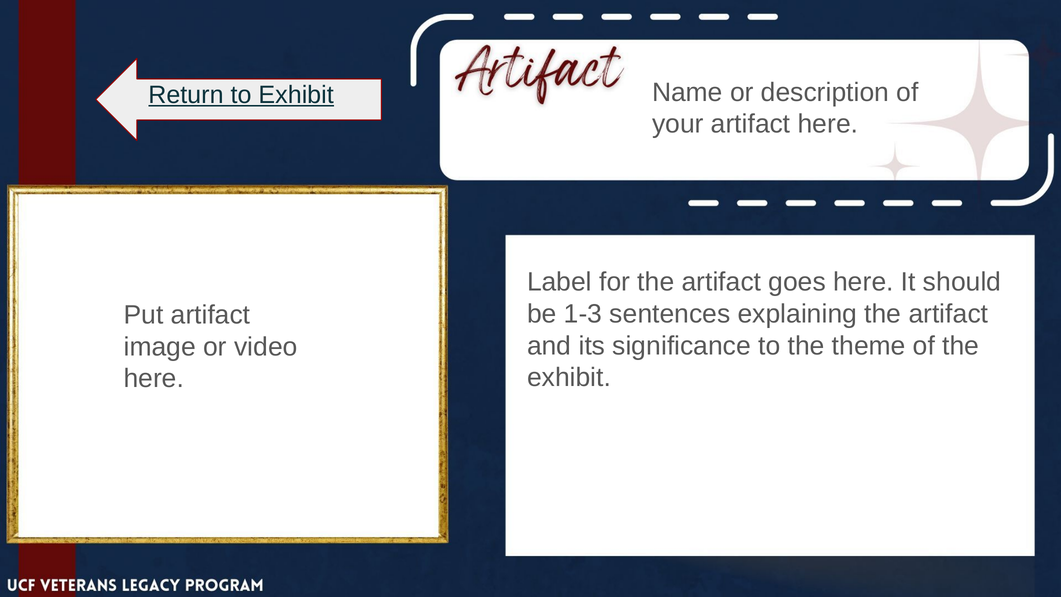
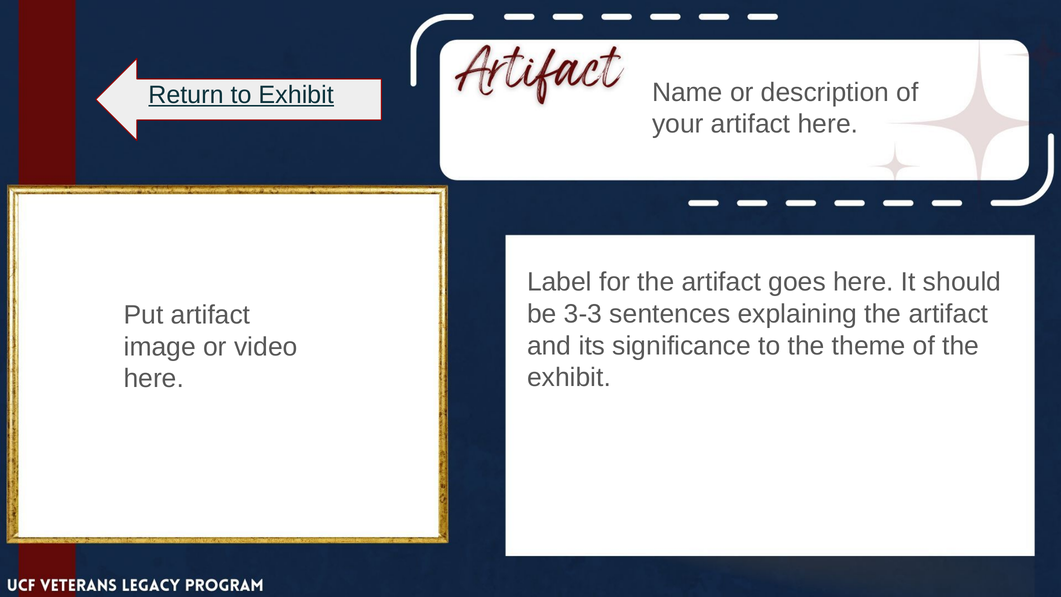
1-3: 1-3 -> 3-3
